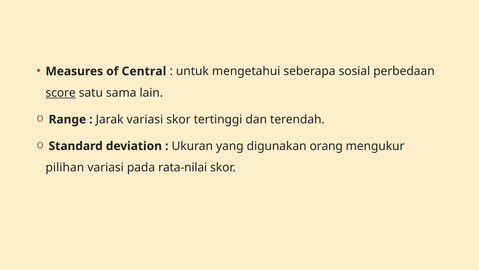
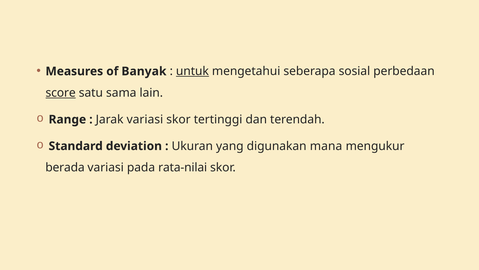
Central: Central -> Banyak
untuk underline: none -> present
orang: orang -> mana
pilihan: pilihan -> berada
